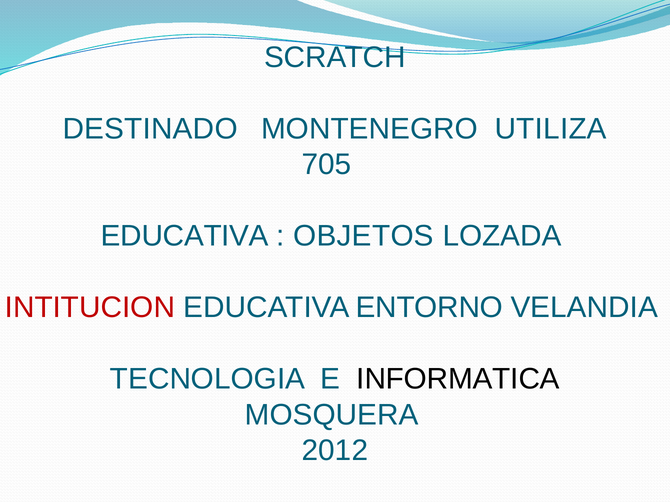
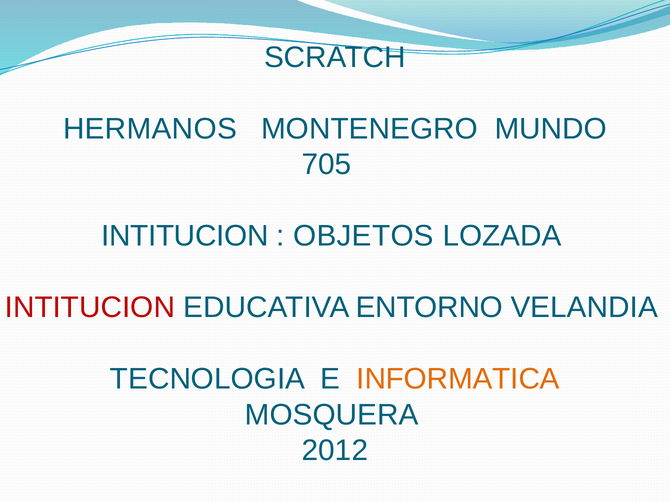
DESTINADO: DESTINADO -> HERMANOS
UTILIZA: UTILIZA -> MUNDO
EDUCATIVA at (185, 236): EDUCATIVA -> INTITUCION
INFORMATICA colour: black -> orange
